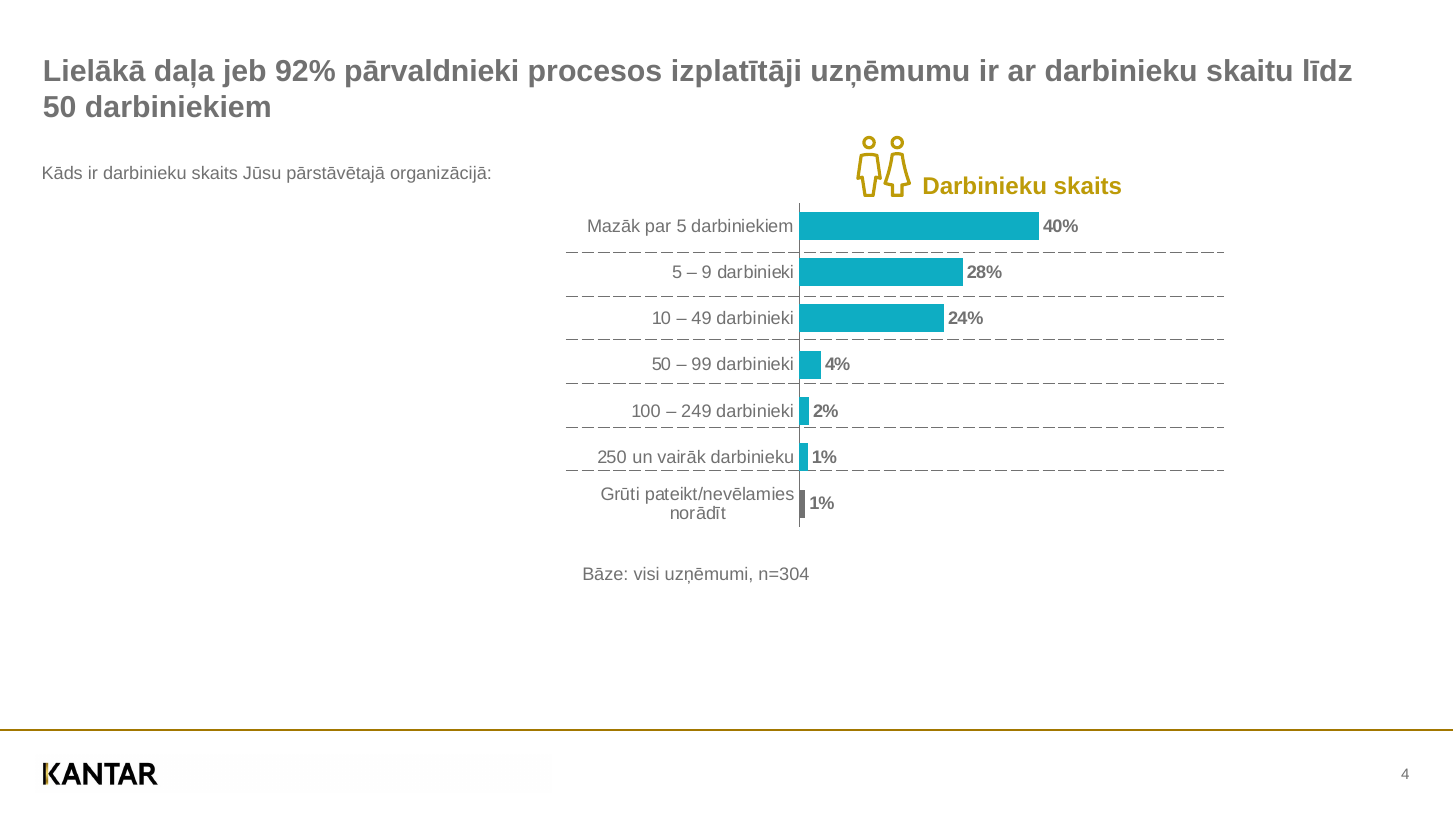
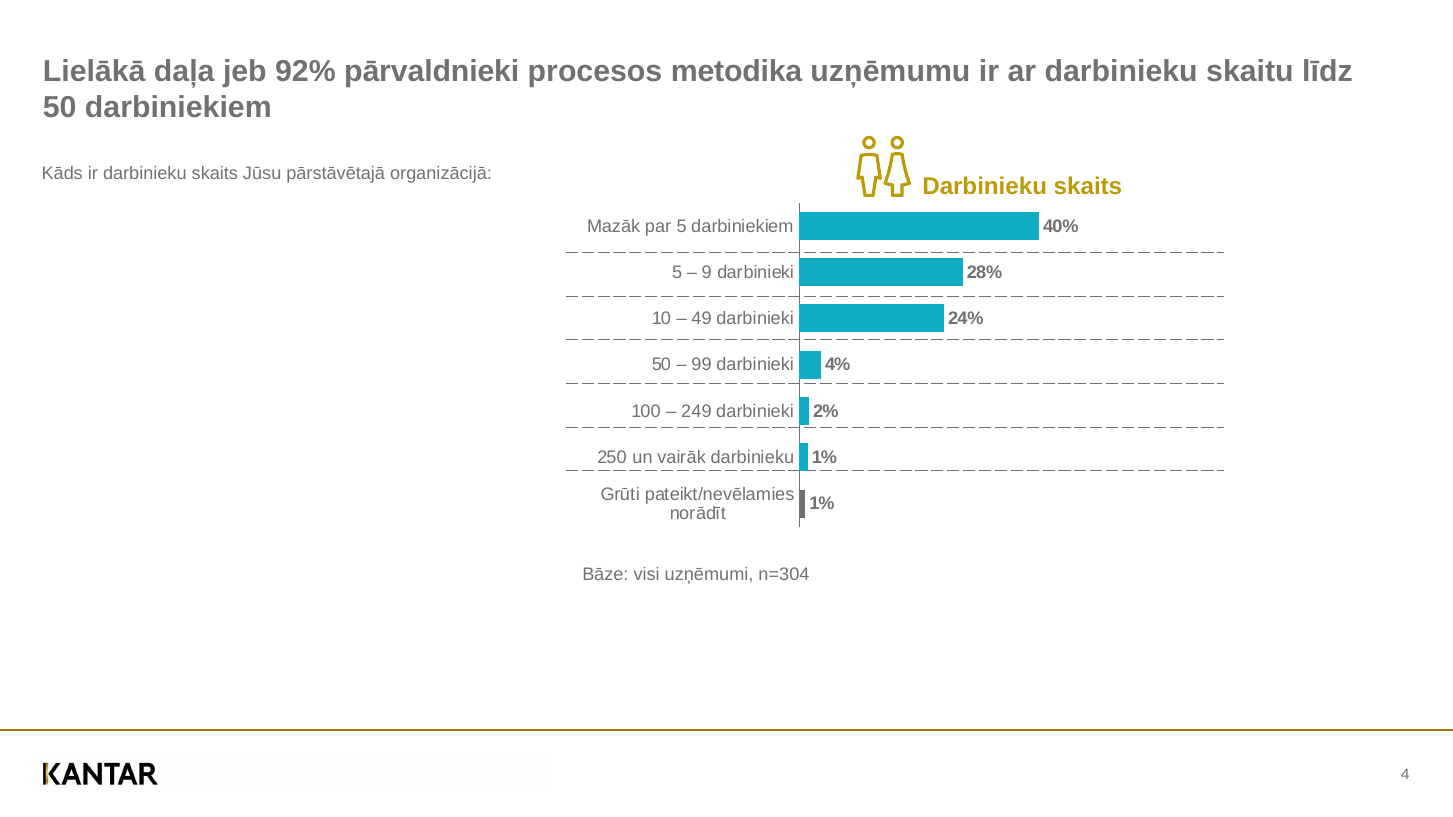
izplatītāji: izplatītāji -> metodika
